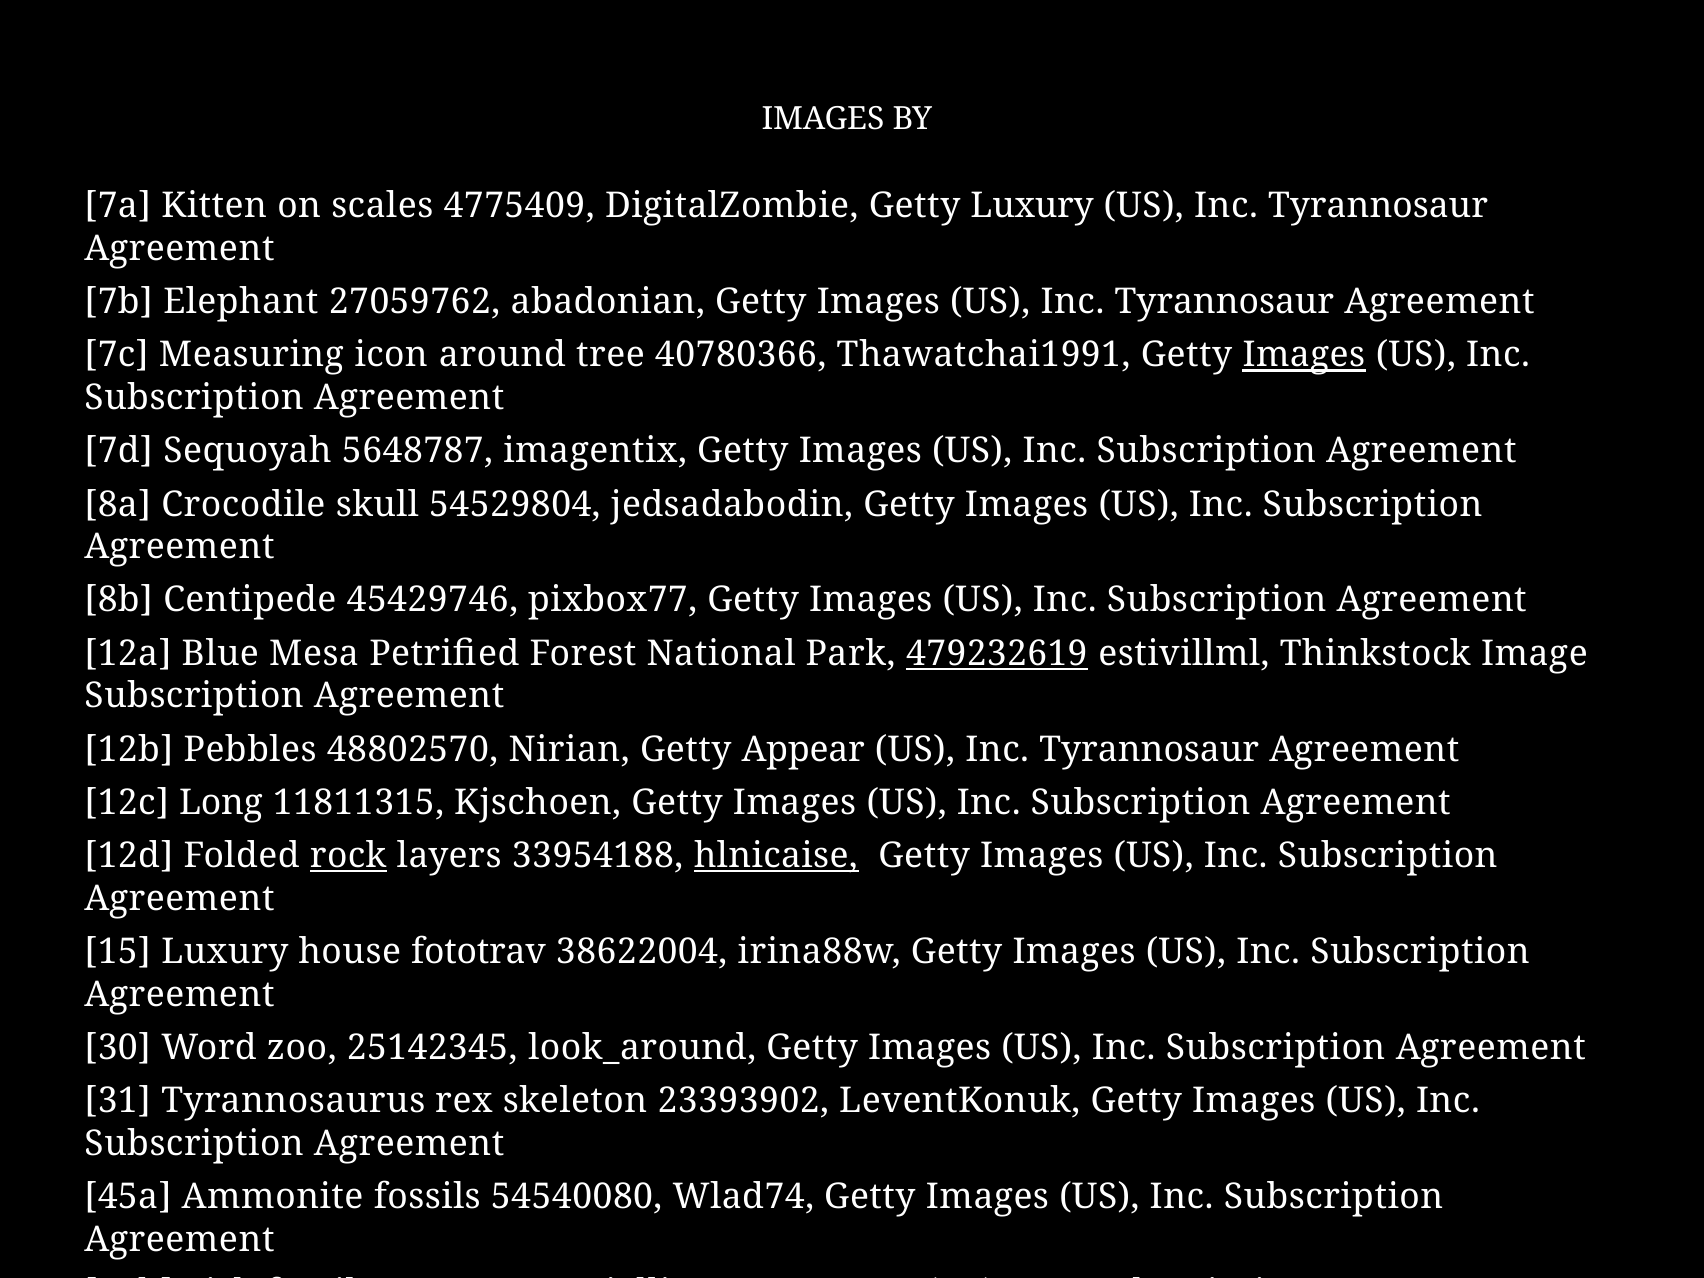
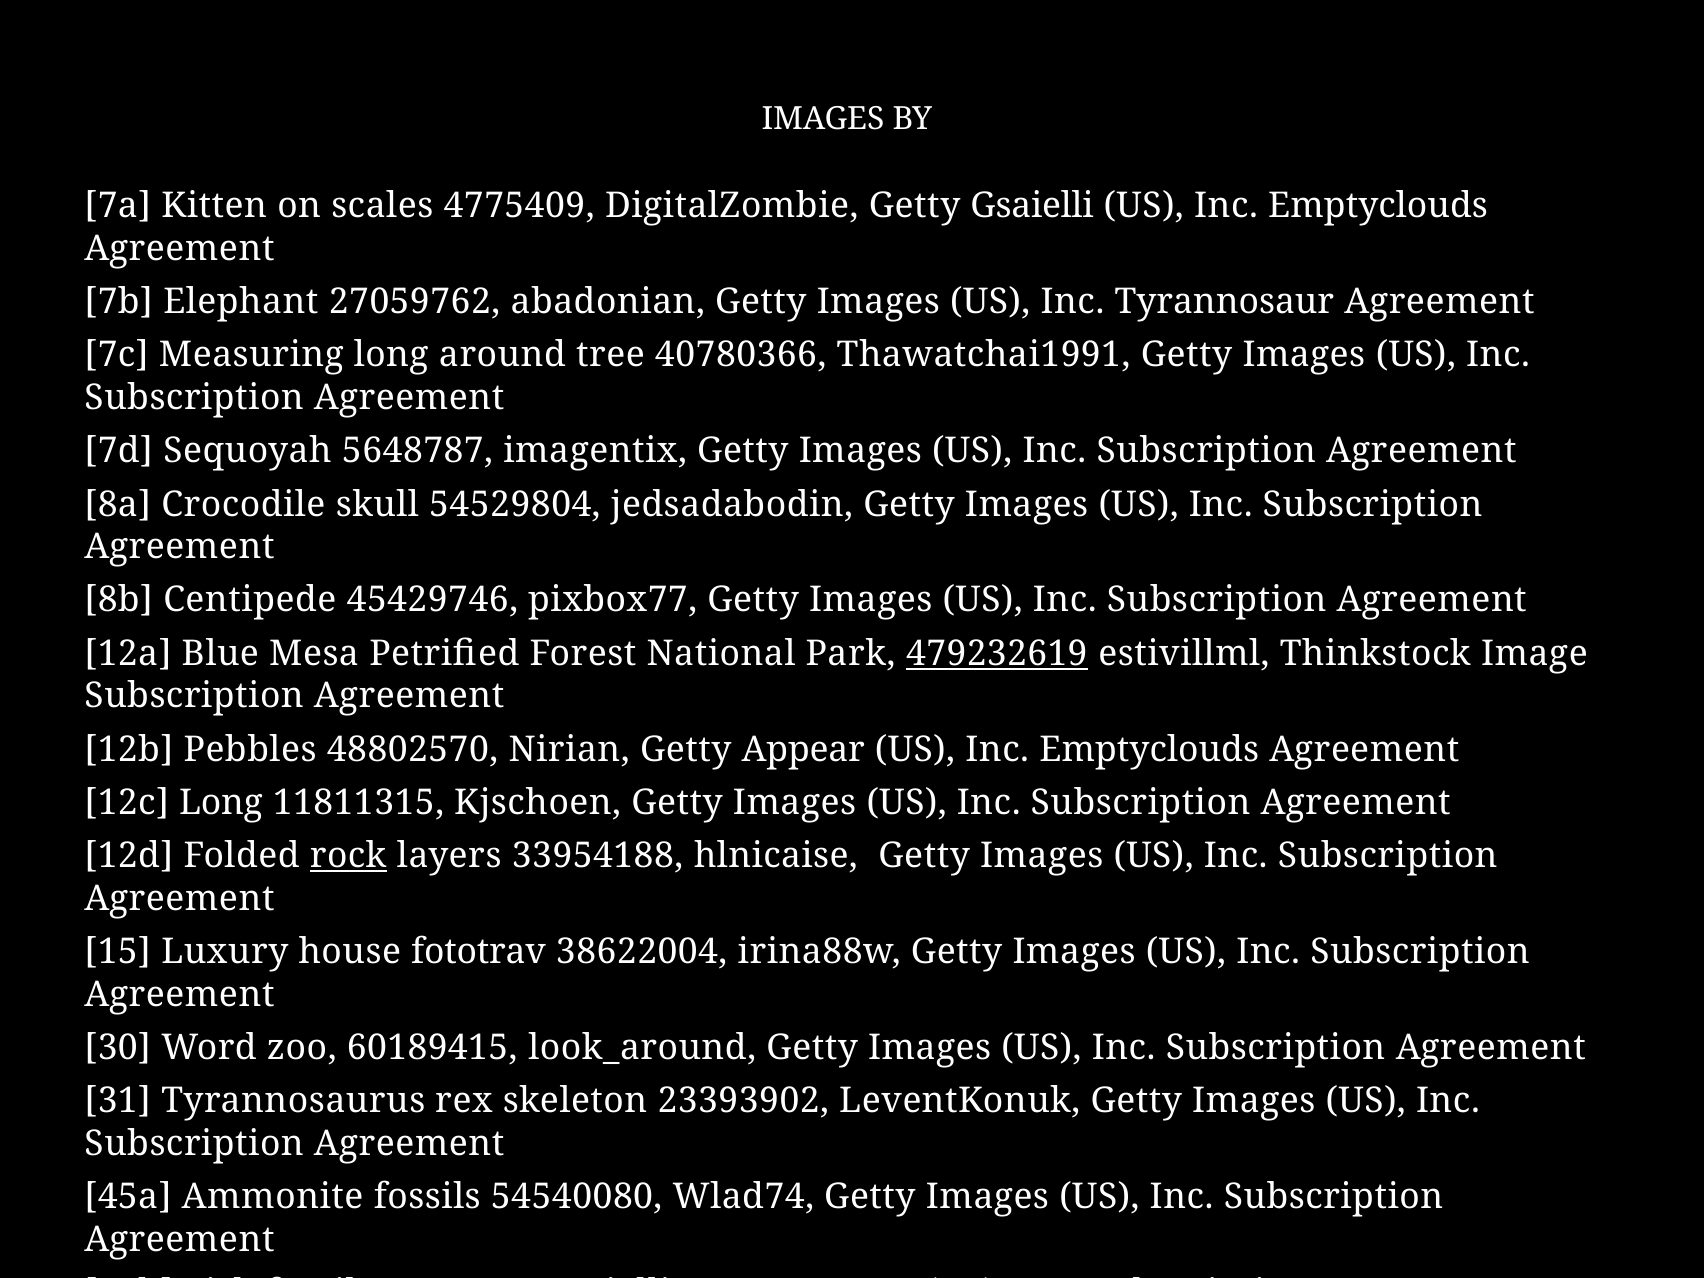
Getty Luxury: Luxury -> Gsaielli
Tyrannosaur at (1378, 206): Tyrannosaur -> Emptyclouds
Measuring icon: icon -> long
Images at (1304, 355) underline: present -> none
Tyrannosaur at (1149, 749): Tyrannosaur -> Emptyclouds
hlnicaise underline: present -> none
25142345: 25142345 -> 60189415
